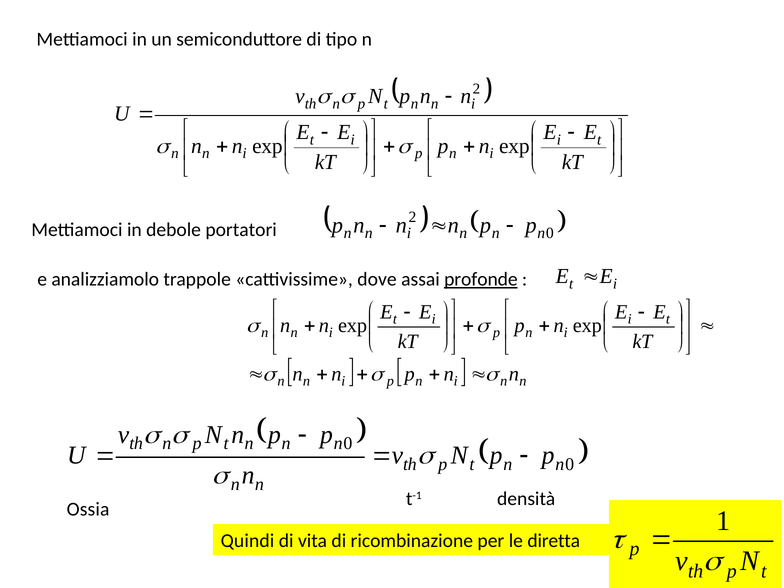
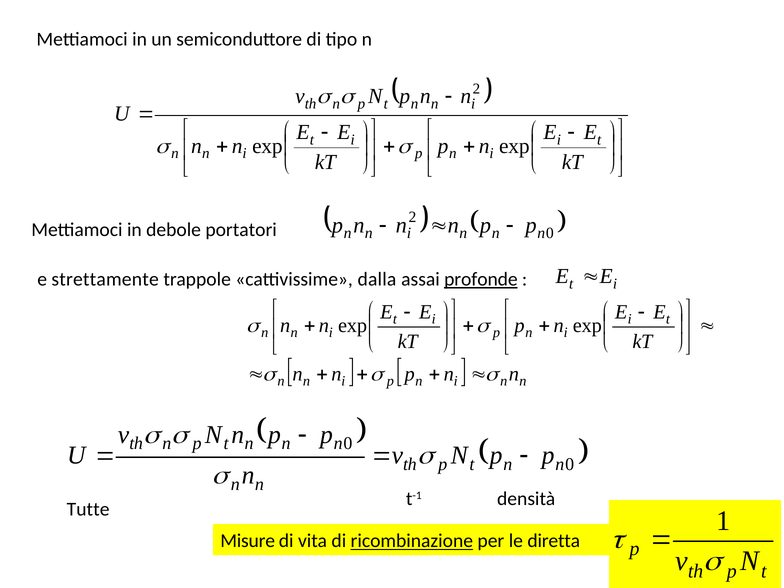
analizziamolo: analizziamolo -> strettamente
dove: dove -> dalla
Ossia: Ossia -> Tutte
Quindi: Quindi -> Misure
ricombinazione underline: none -> present
